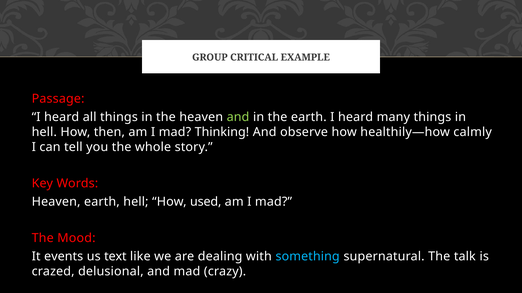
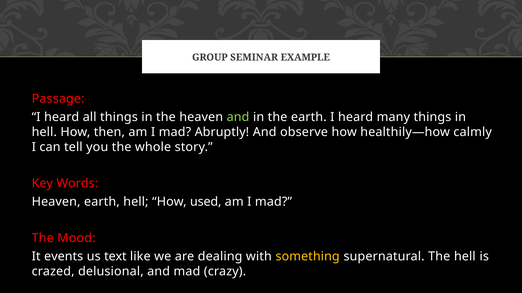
CRITICAL: CRITICAL -> SEMINAR
Thinking: Thinking -> Abruptly
something colour: light blue -> yellow
The talk: talk -> hell
